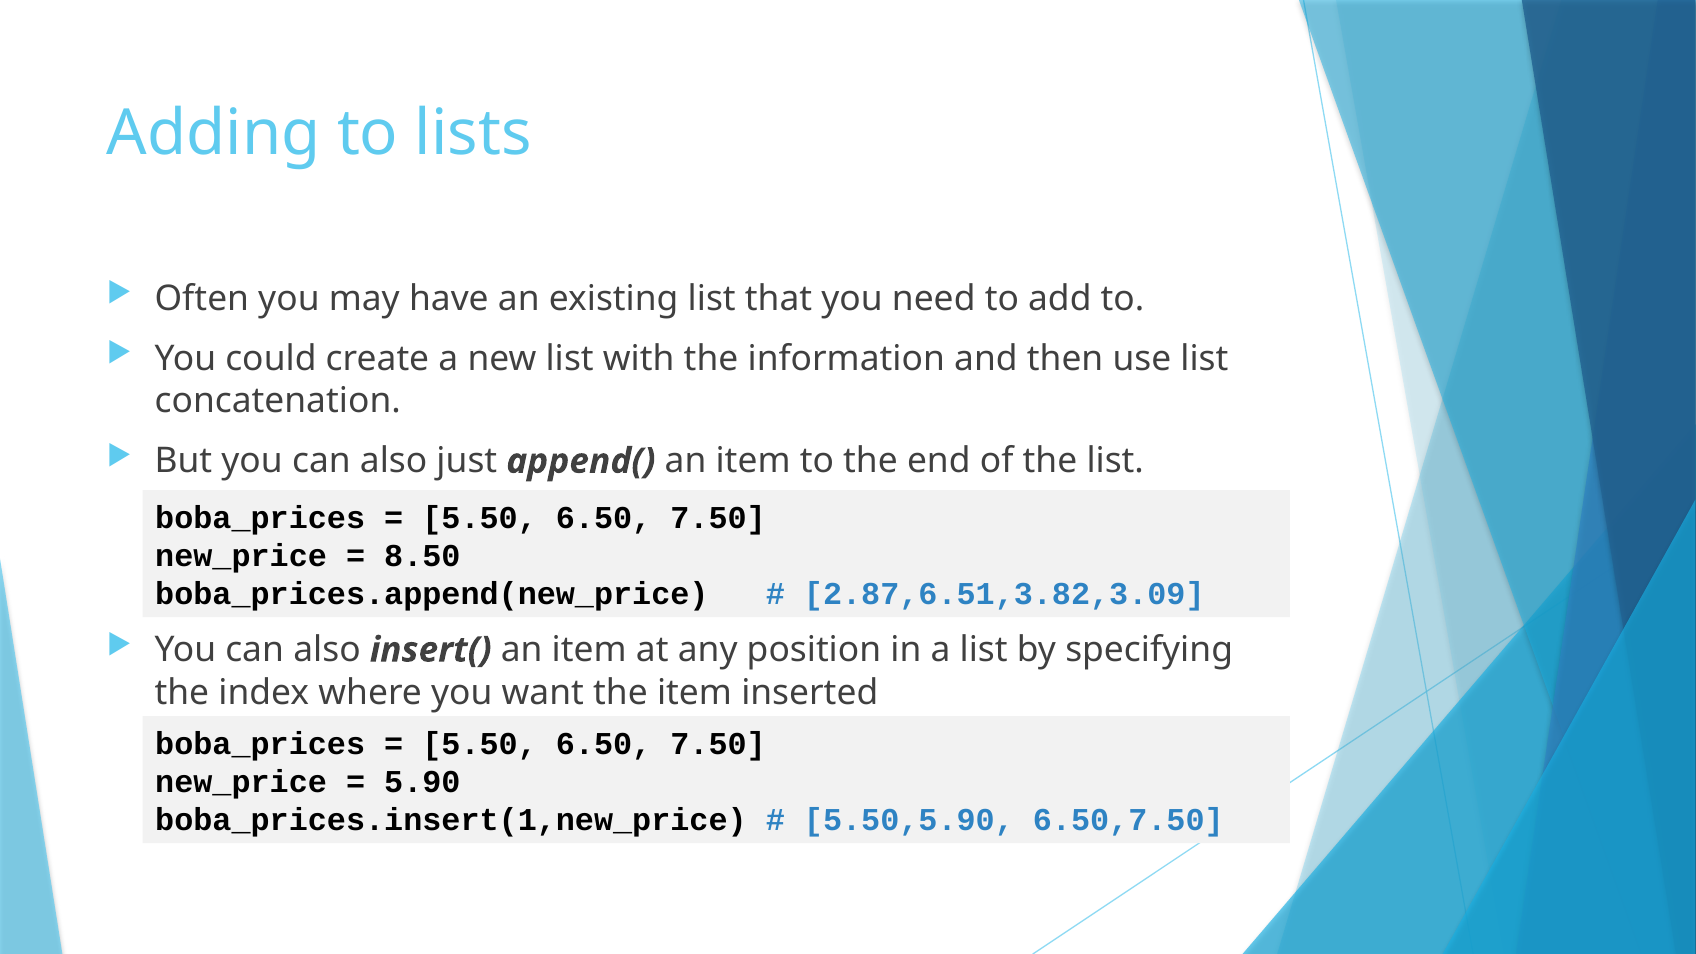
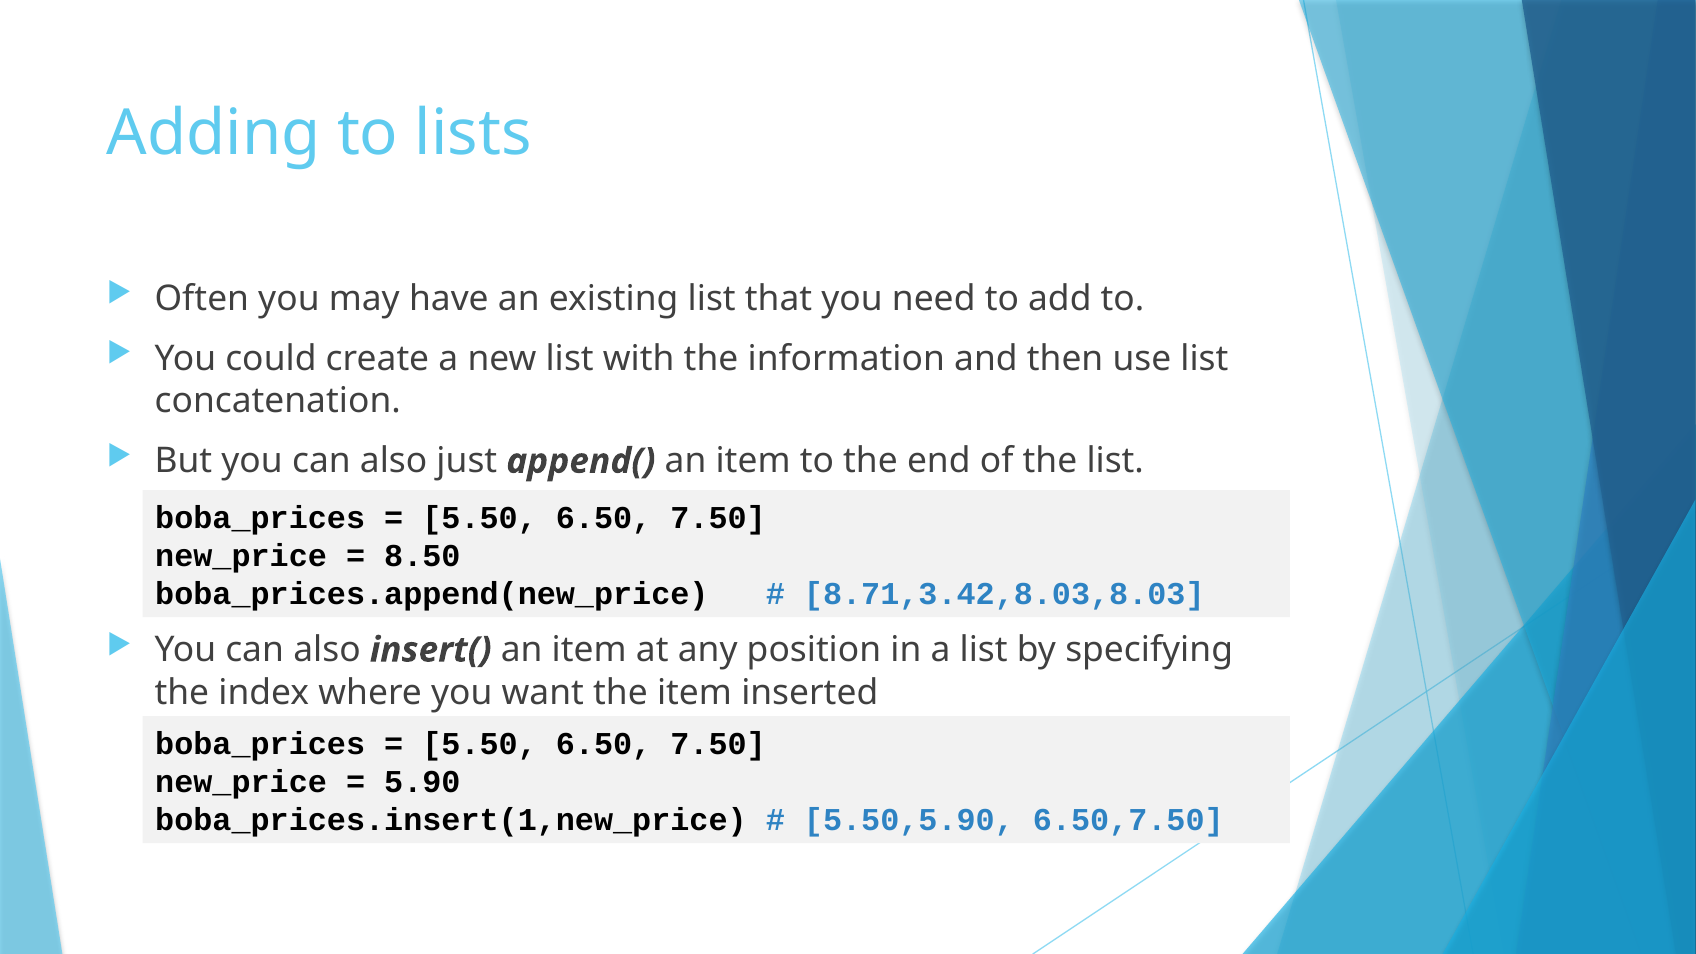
2.87,6.51,3.82,3.09: 2.87,6.51,3.82,3.09 -> 8.71,3.42,8.03,8.03
